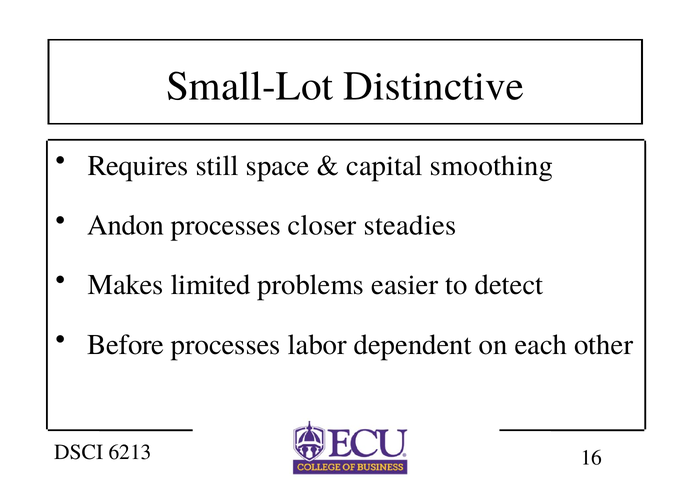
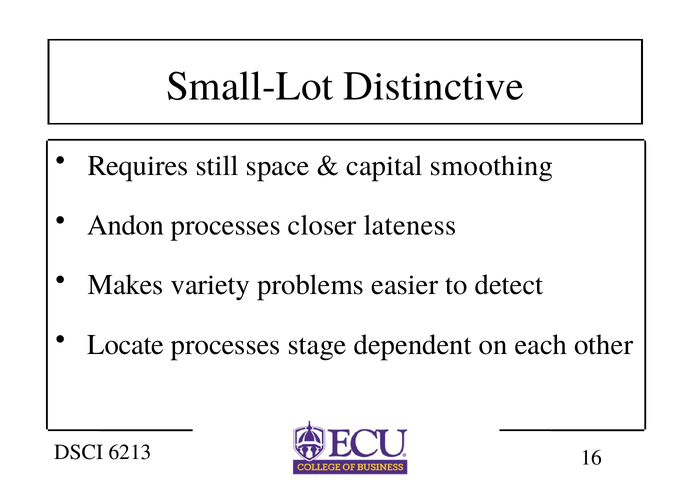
steadies: steadies -> lateness
limited: limited -> variety
Before: Before -> Locate
labor: labor -> stage
